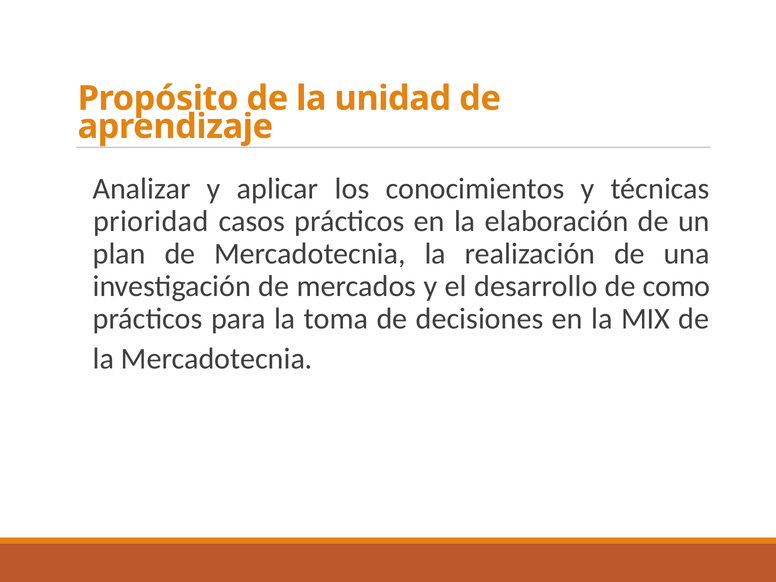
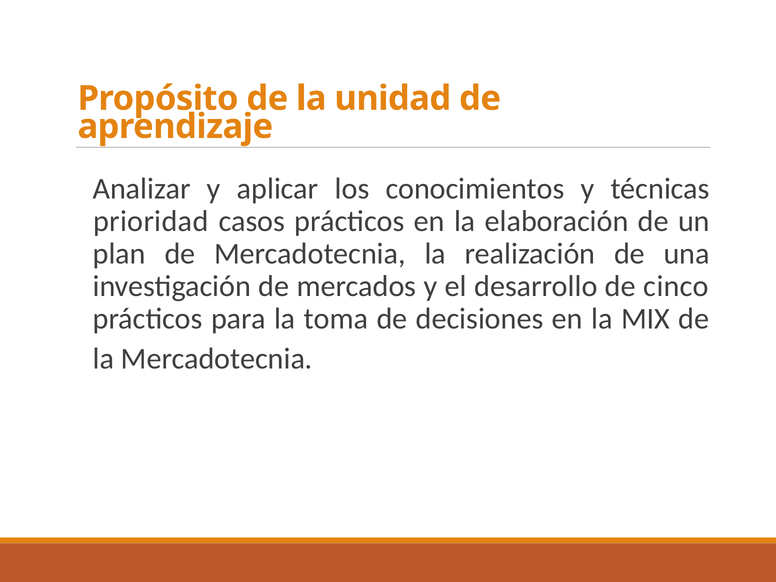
como: como -> cinco
